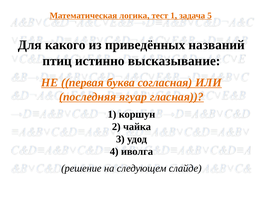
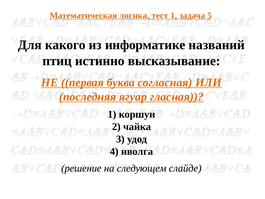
приведённых: приведённых -> информатике
